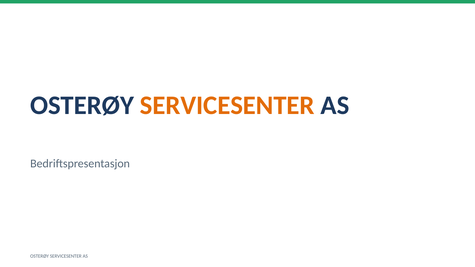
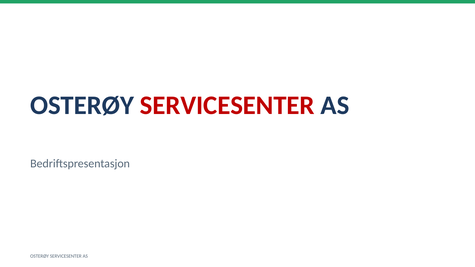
SERVICESENTER at (227, 105) colour: orange -> red
